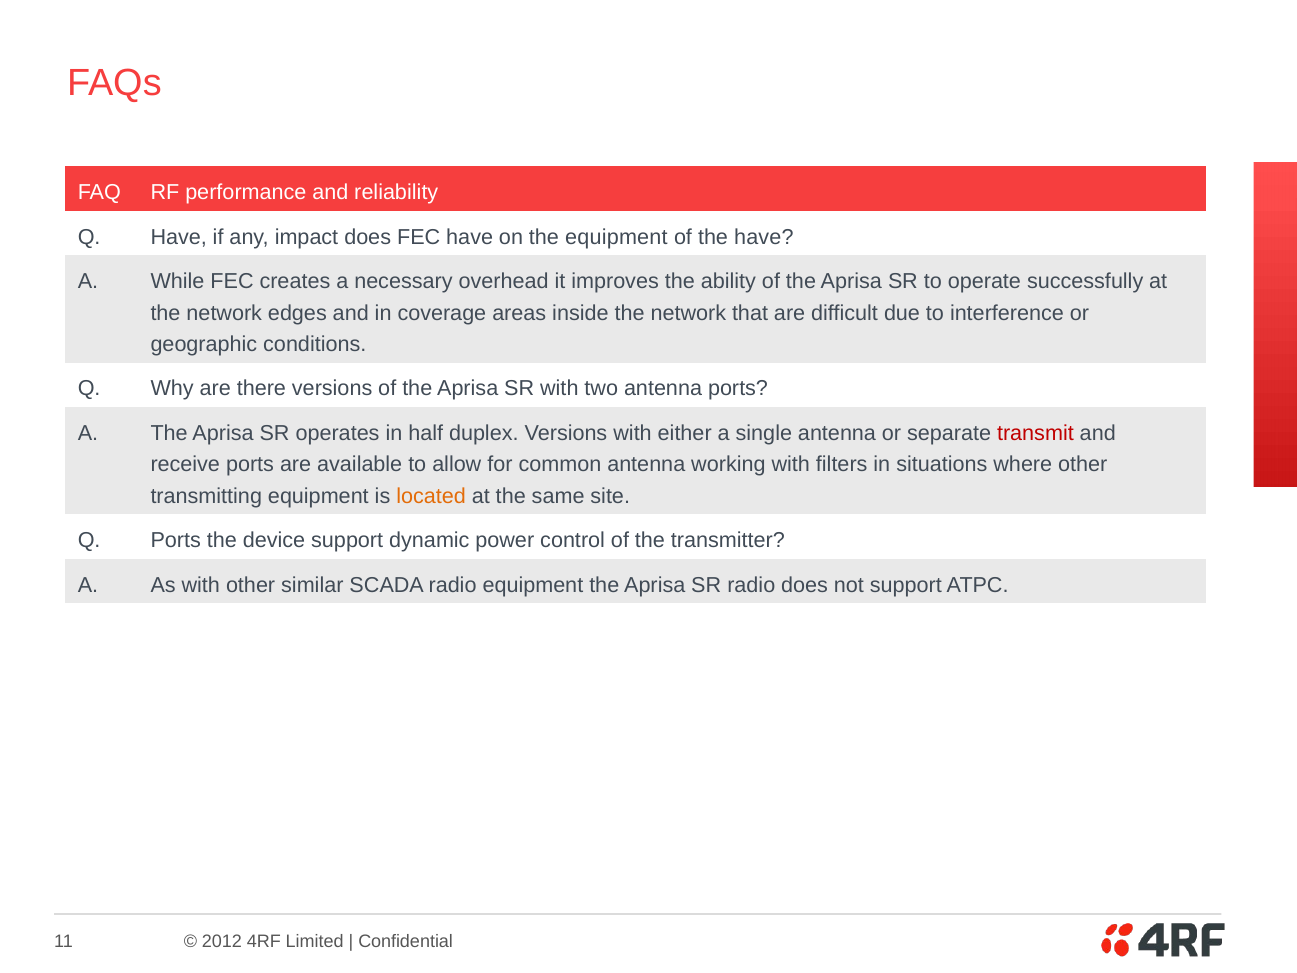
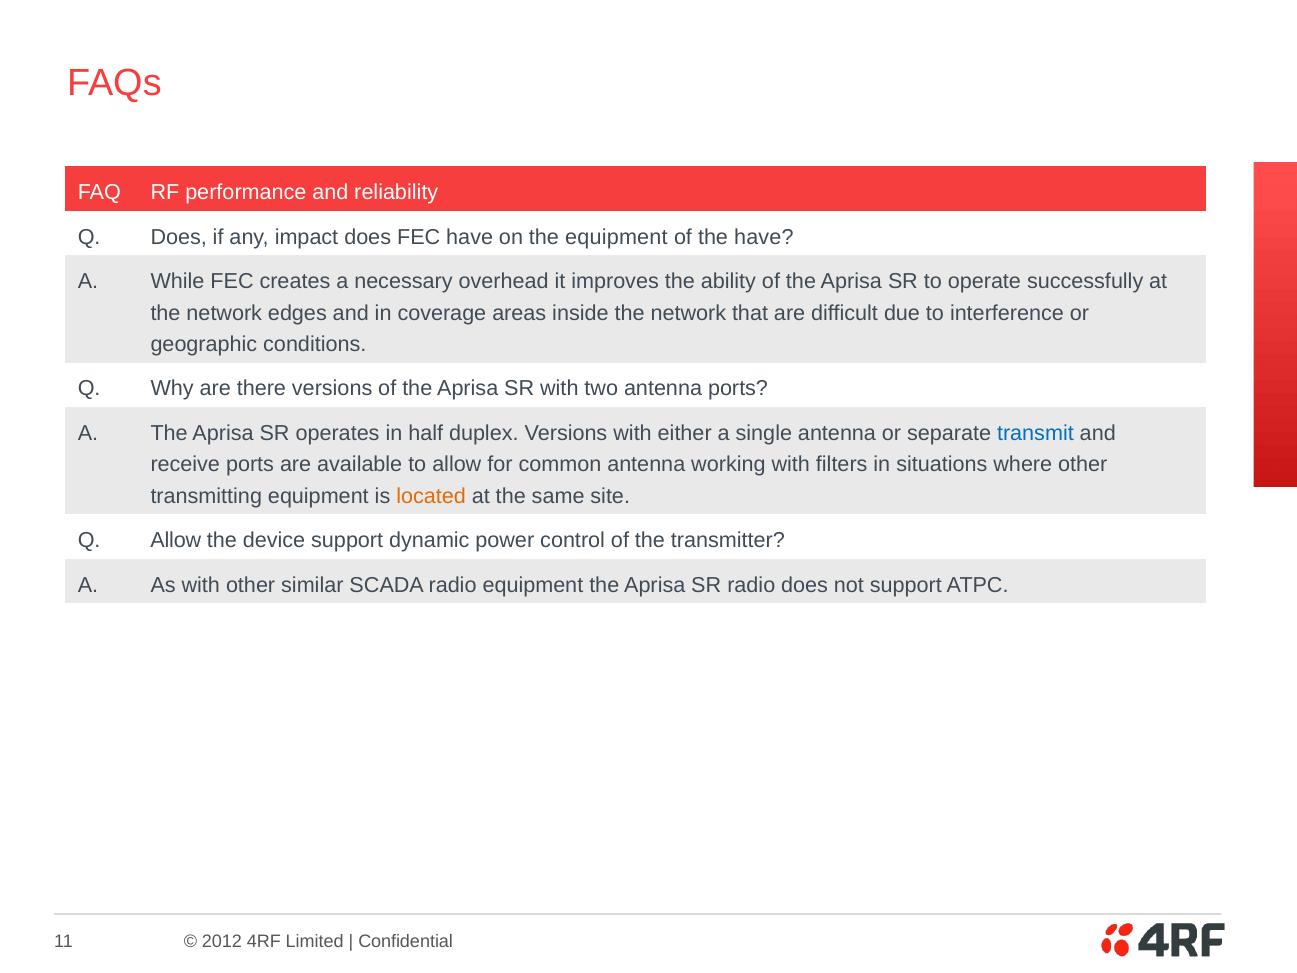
Q Have: Have -> Does
transmit colour: red -> blue
Q Ports: Ports -> Allow
